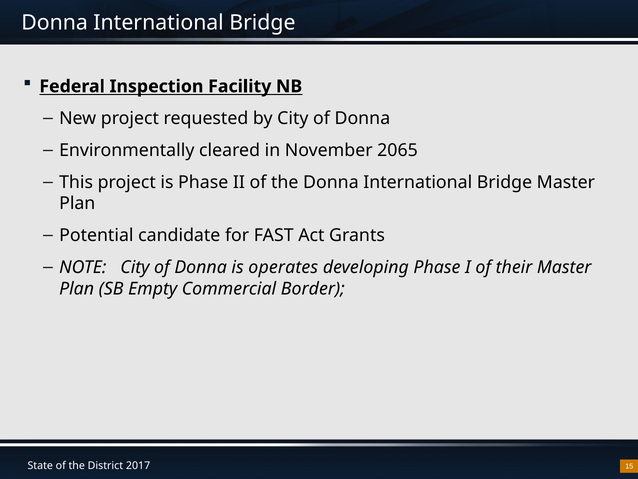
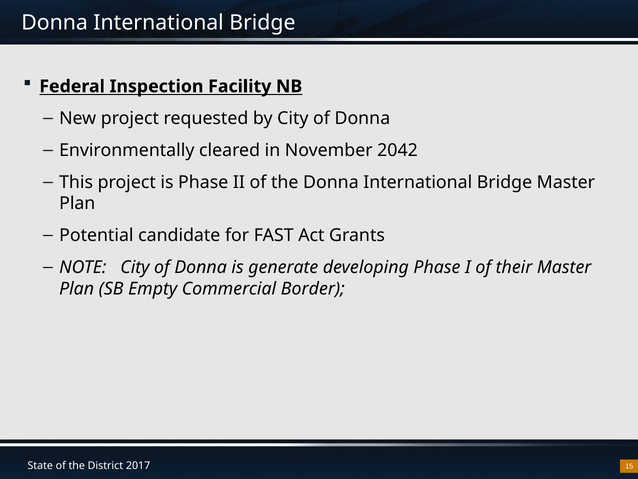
2065: 2065 -> 2042
operates: operates -> generate
